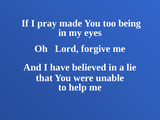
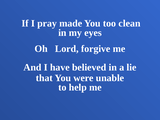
being: being -> clean
